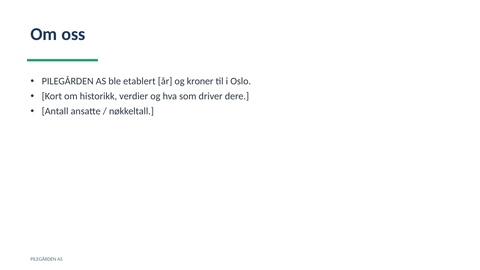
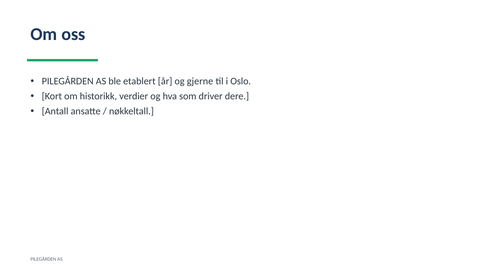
kroner: kroner -> gjerne
